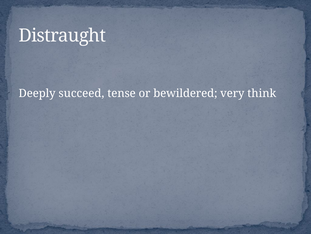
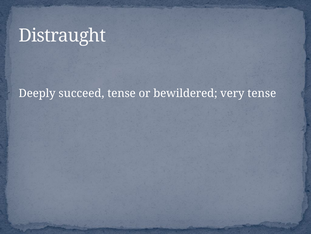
very think: think -> tense
